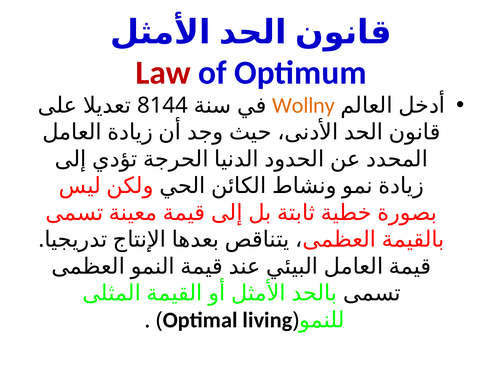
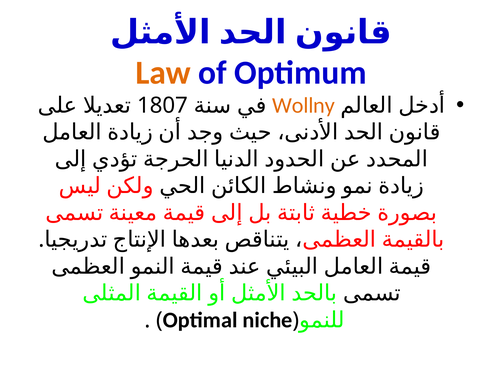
Law colour: red -> orange
8144: 8144 -> 1807
living: living -> niche
